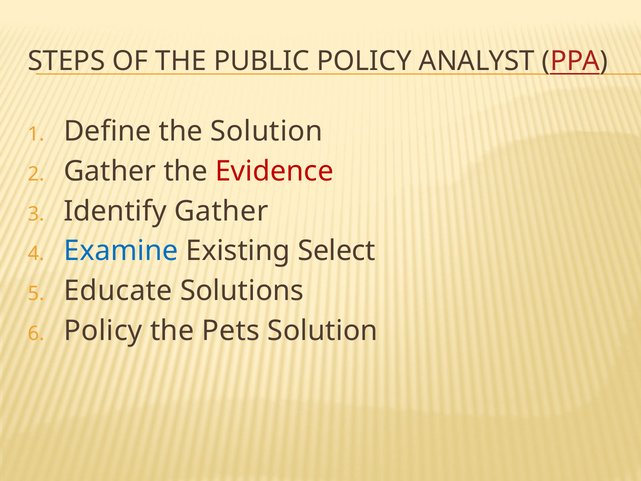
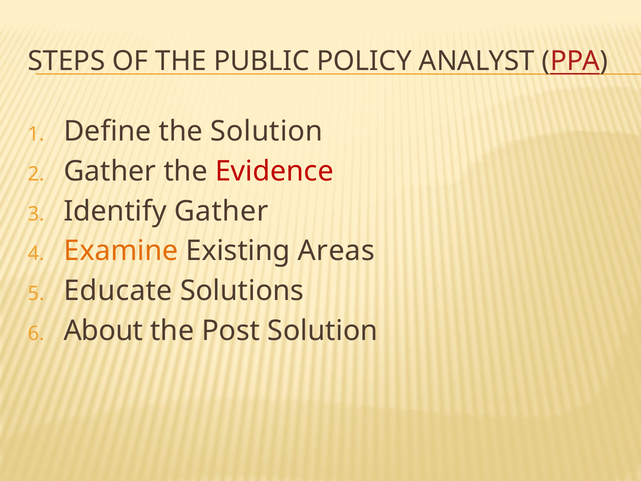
Examine colour: blue -> orange
Select: Select -> Areas
Policy at (103, 331): Policy -> About
Pets: Pets -> Post
